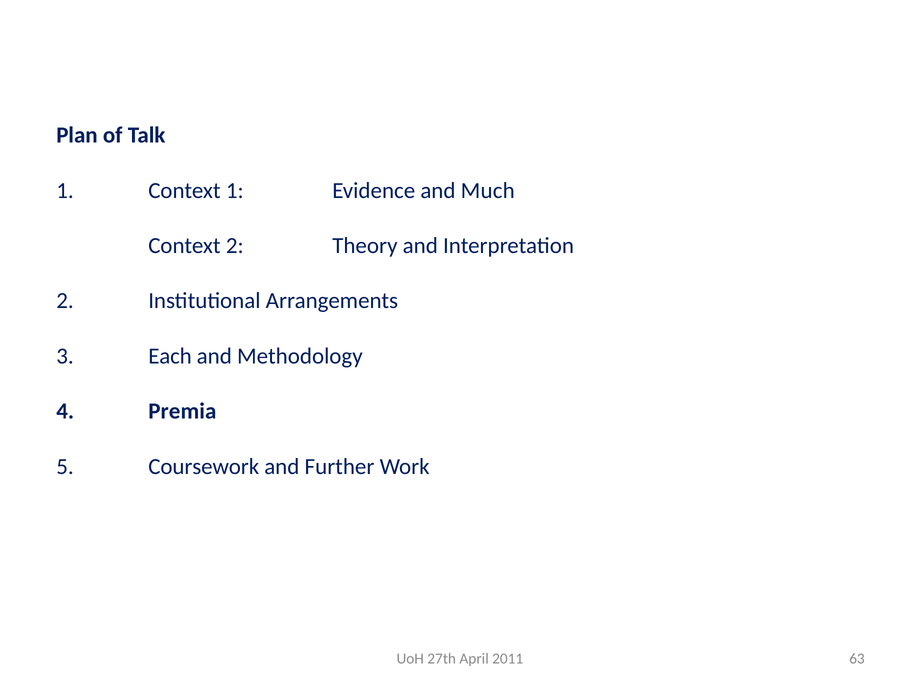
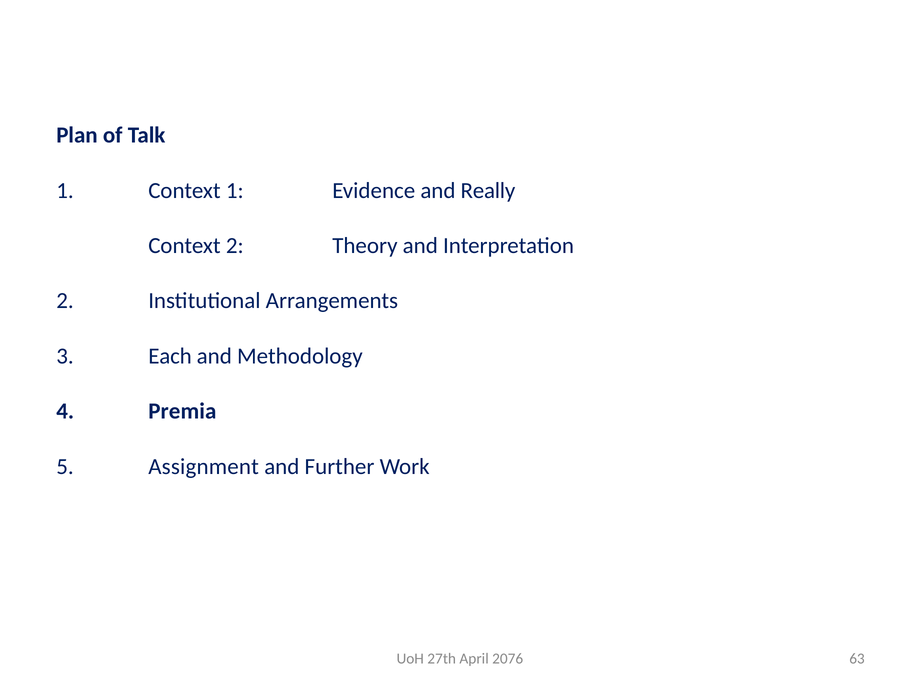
Much: Much -> Really
Coursework: Coursework -> Assignment
2011: 2011 -> 2076
